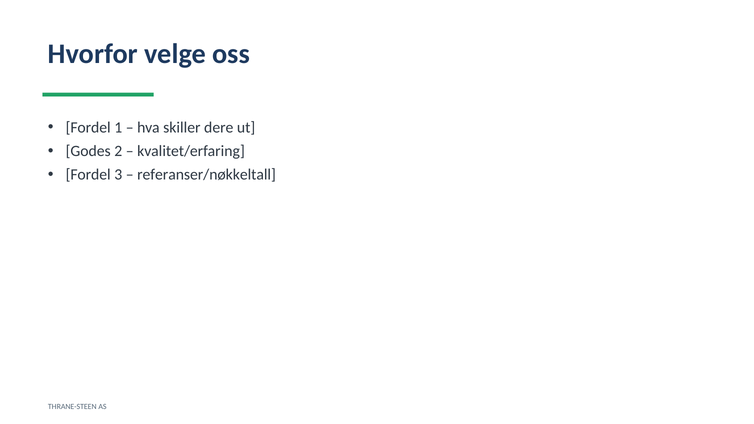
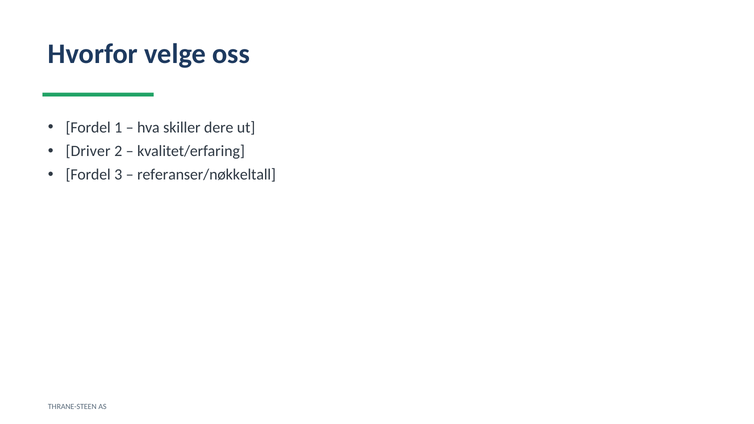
Godes: Godes -> Driver
